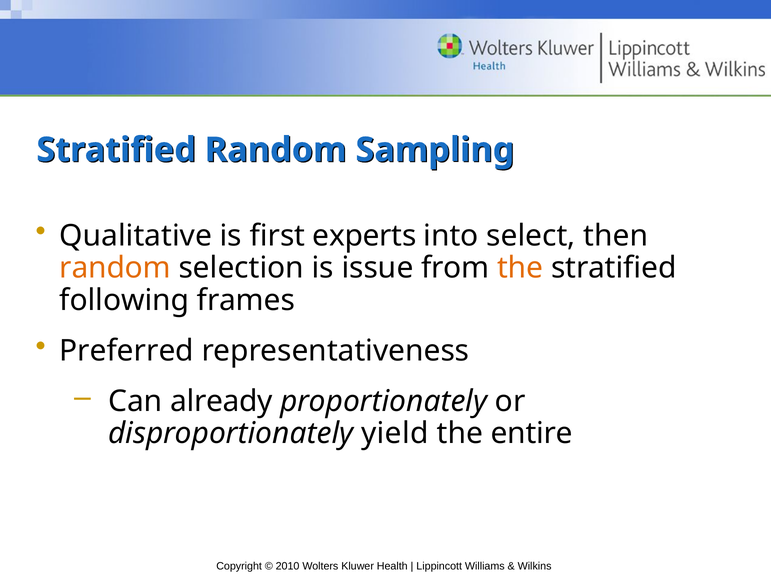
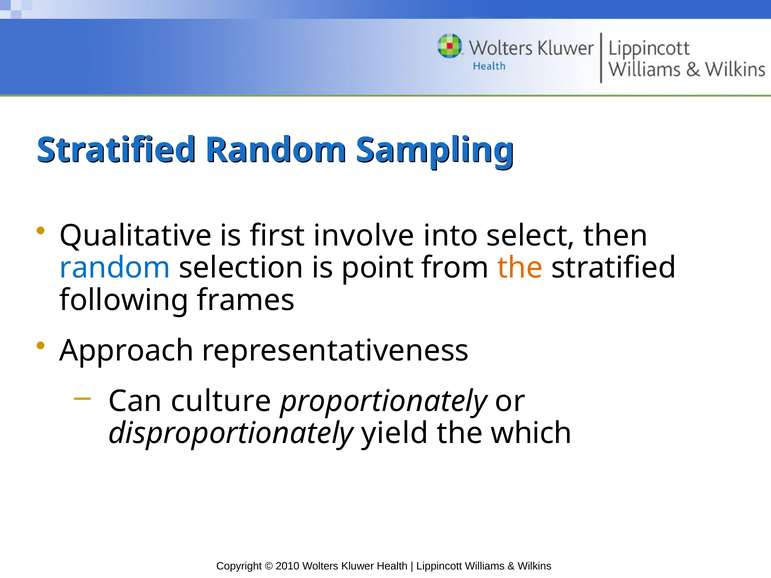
experts: experts -> involve
random at (115, 268) colour: orange -> blue
issue: issue -> point
Preferred: Preferred -> Approach
already: already -> culture
entire: entire -> which
